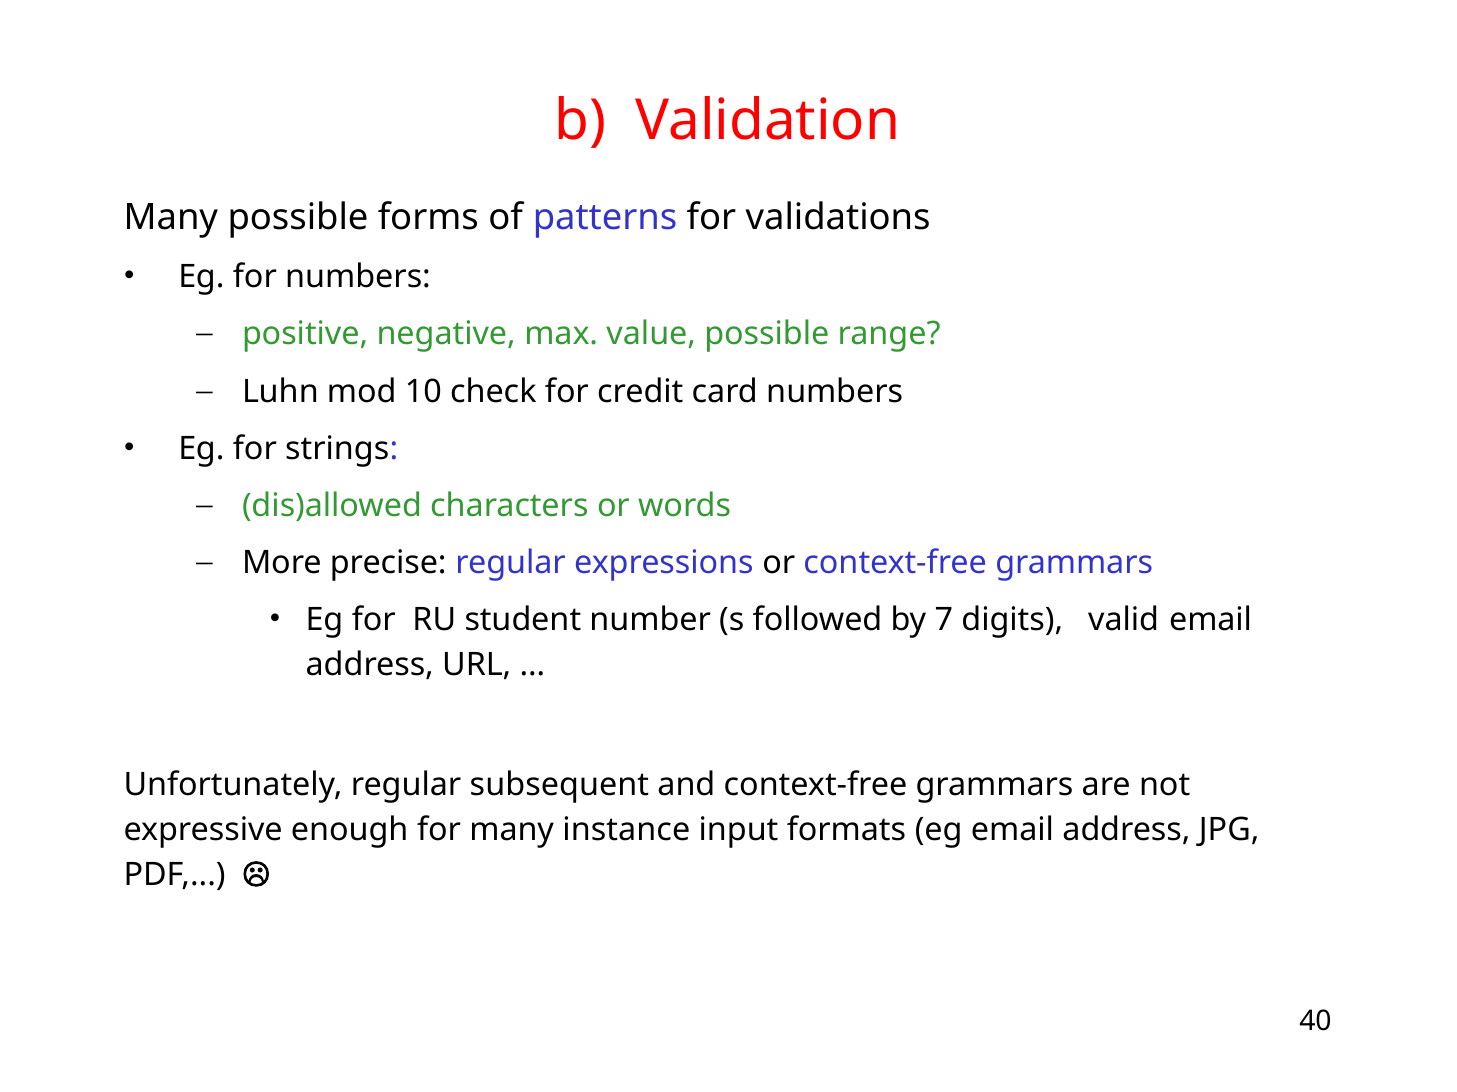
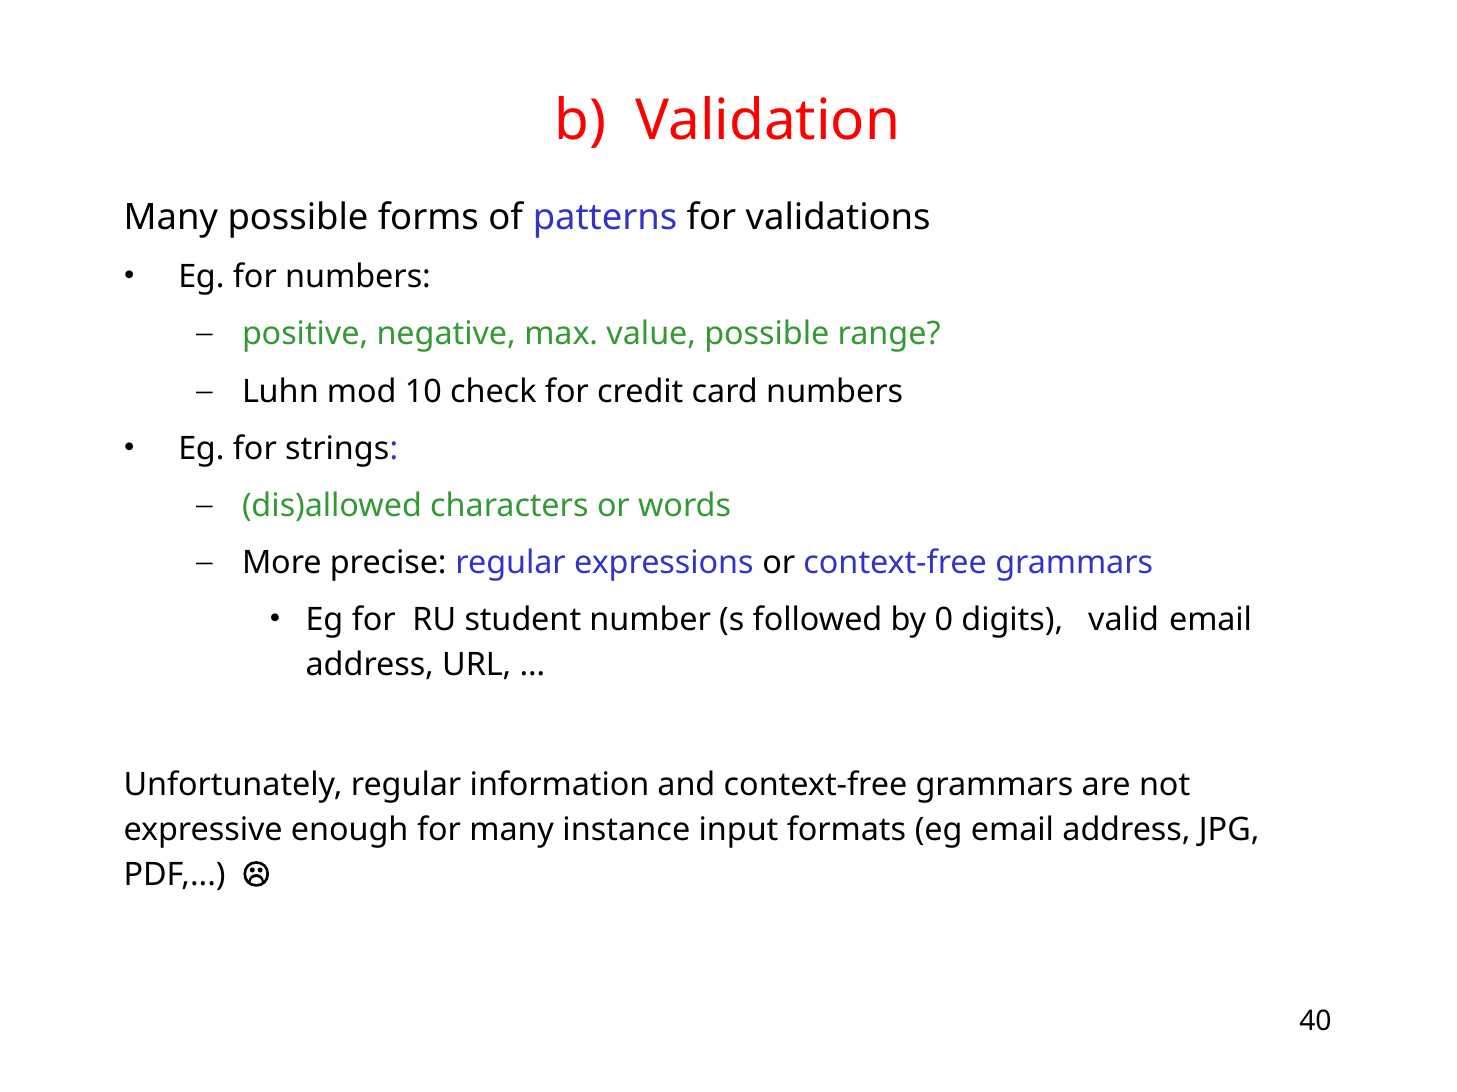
7: 7 -> 0
subsequent: subsequent -> information
